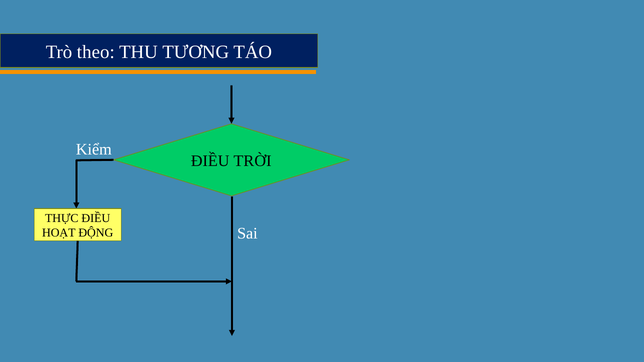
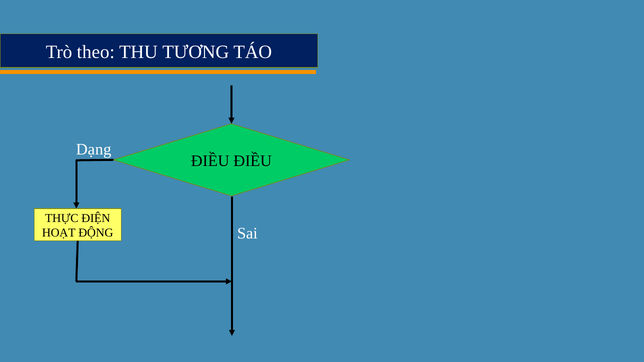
Kiểm: Kiểm -> Dạng
ĐIỀU TRỜI: TRỜI -> ĐIỀU
THỰC ĐIỀU: ĐIỀU -> ĐIỆN
